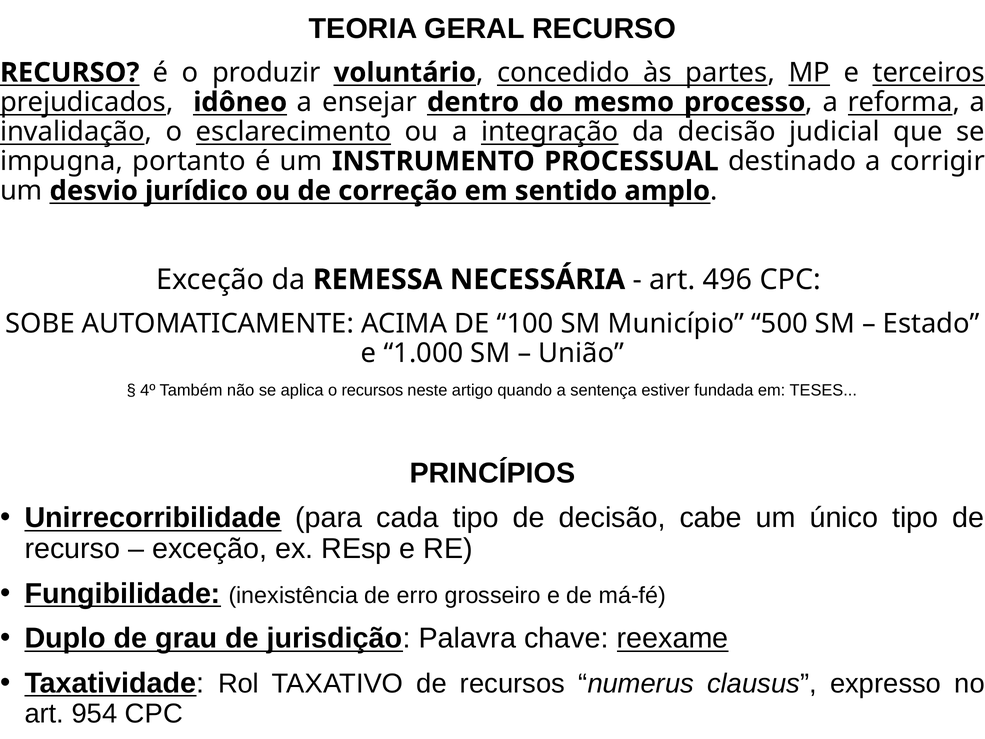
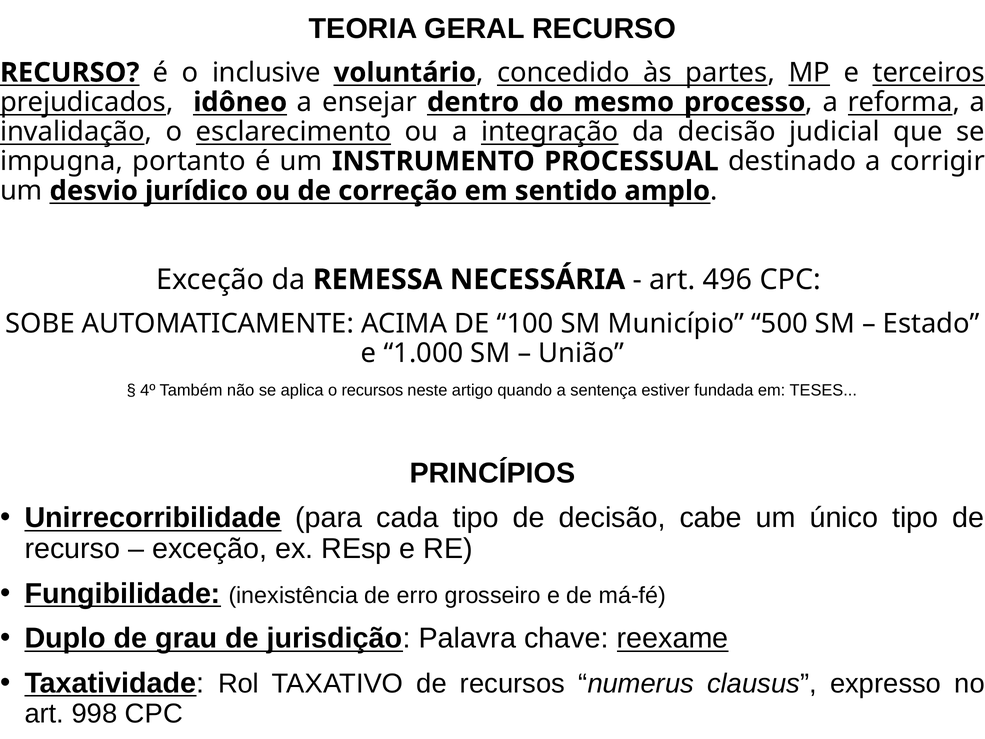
produzir: produzir -> inclusive
954: 954 -> 998
